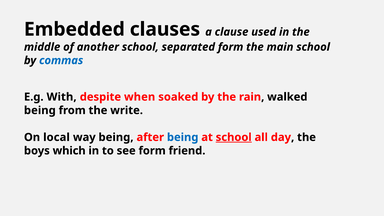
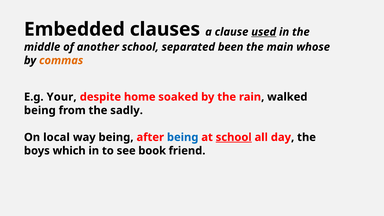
used underline: none -> present
separated form: form -> been
main school: school -> whose
commas colour: blue -> orange
With: With -> Your
when: when -> home
write: write -> sadly
see form: form -> book
